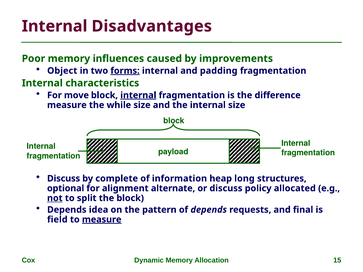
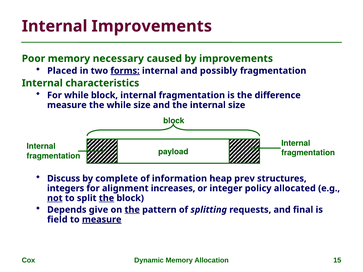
Internal Disadvantages: Disadvantages -> Improvements
influences: influences -> necessary
Object: Object -> Placed
padding: padding -> possibly
For move: move -> while
internal at (138, 95) underline: present -> none
long: long -> prev
optional: optional -> integers
alternate: alternate -> increases
or discuss: discuss -> integer
the at (107, 198) underline: none -> present
idea: idea -> give
the at (132, 210) underline: none -> present
of depends: depends -> splitting
